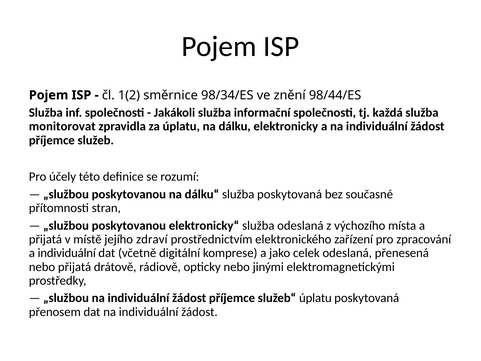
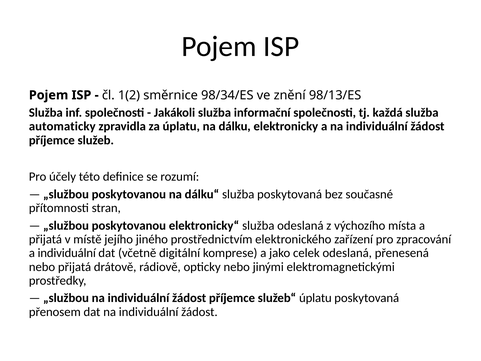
98/44/ES: 98/44/ES -> 98/13/ES
monitorovat: monitorovat -> automaticky
zdraví: zdraví -> jiného
